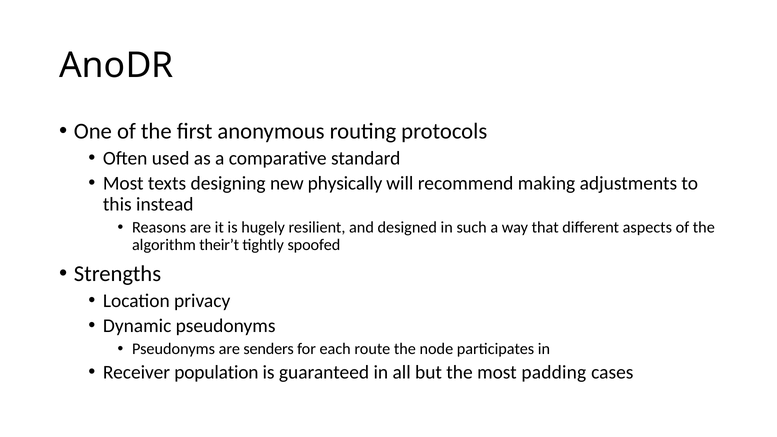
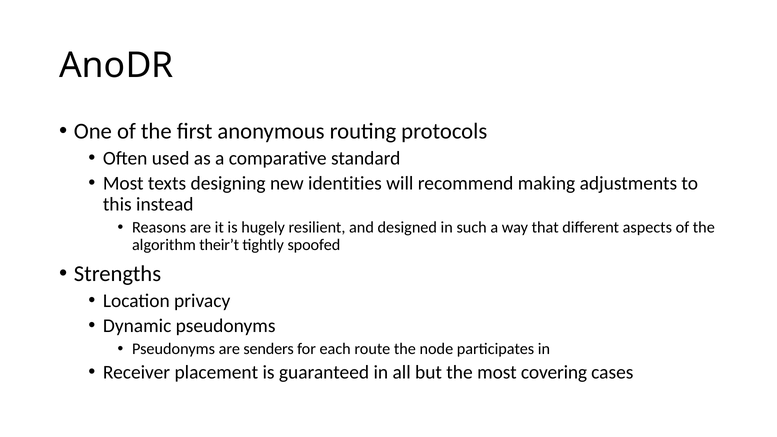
physically: physically -> identities
population: population -> placement
padding: padding -> covering
